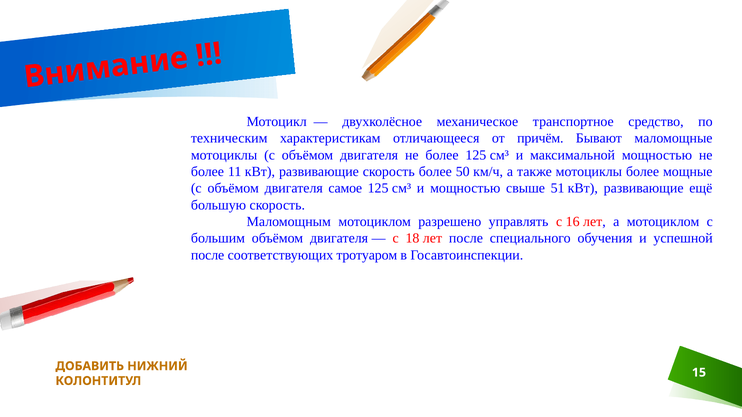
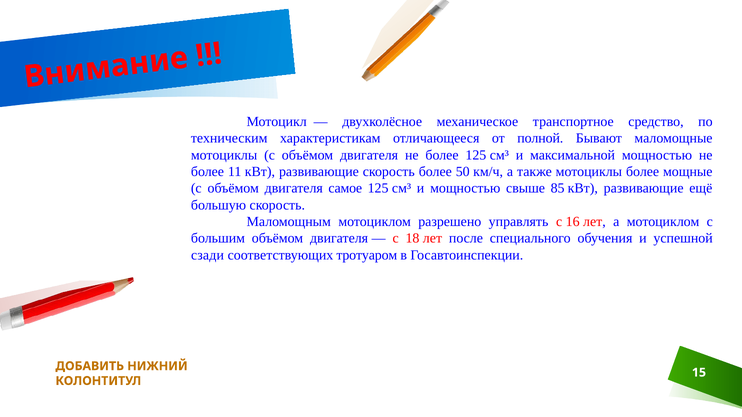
причём: причём -> полной
51: 51 -> 85
после at (208, 255): после -> сзади
